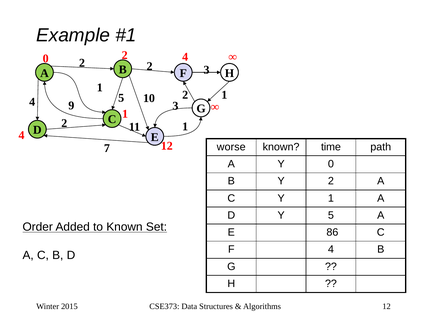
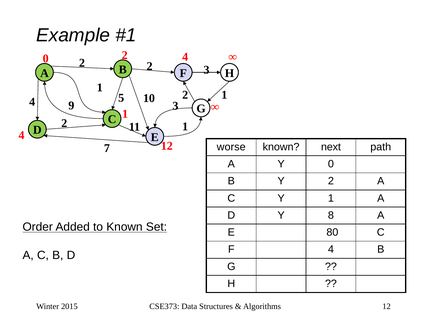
time: time -> next
Y 5: 5 -> 8
86: 86 -> 80
